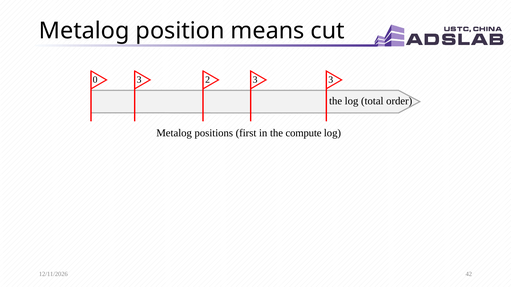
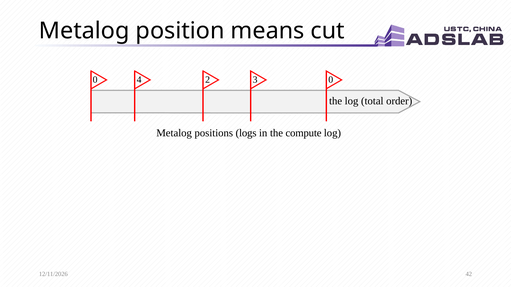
0 3: 3 -> 4
3 3: 3 -> 0
first: first -> logs
